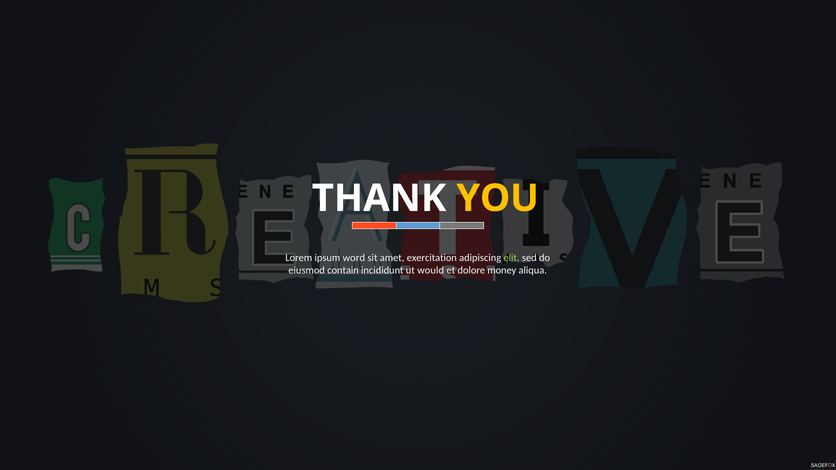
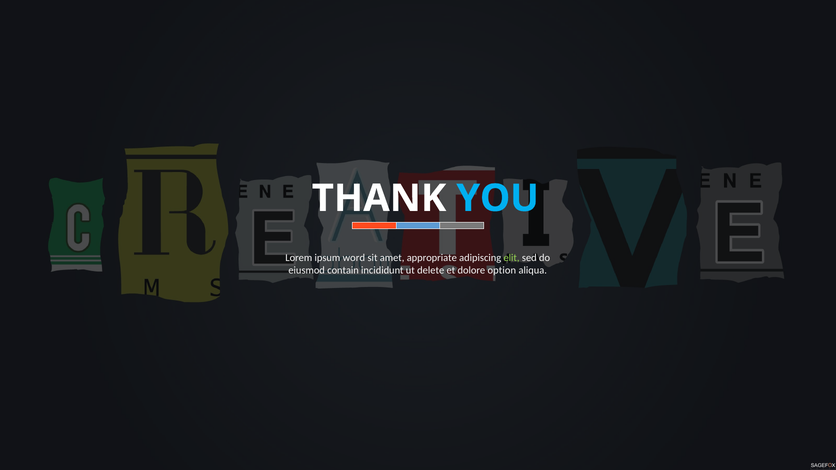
YOU colour: yellow -> light blue
exercitation: exercitation -> appropriate
would: would -> delete
money: money -> option
